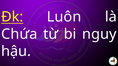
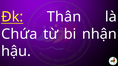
Luôn: Luôn -> Thân
nguy: nguy -> nhận
